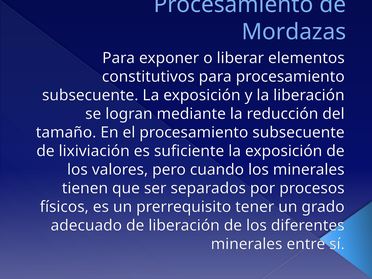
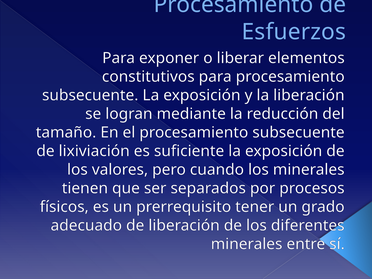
Mordazas: Mordazas -> Esfuerzos
